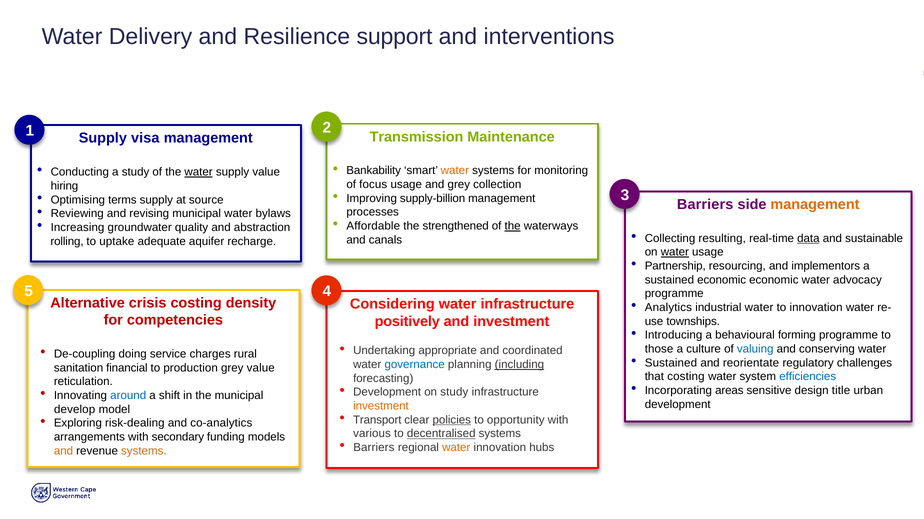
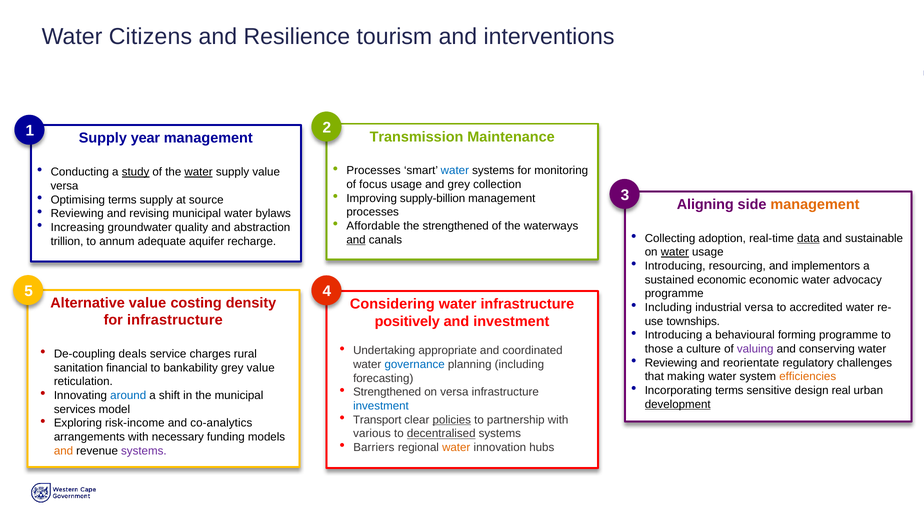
Delivery: Delivery -> Citizens
support: support -> tourism
visa: visa -> year
Bankability at (374, 171): Bankability -> Processes
water at (455, 171) colour: orange -> blue
study at (136, 172) underline: none -> present
hiring at (64, 186): hiring -> versa
Barriers at (705, 205): Barriers -> Aligning
the at (513, 226) underline: present -> none
resulting: resulting -> adoption
and at (356, 240) underline: none -> present
rolling: rolling -> trillion
uptake: uptake -> annum
Partnership at (675, 266): Partnership -> Introducing
Alternative crisis: crisis -> value
Analytics at (668, 308): Analytics -> Including
industrial water: water -> versa
to innovation: innovation -> accredited
for competencies: competencies -> infrastructure
valuing colour: blue -> purple
doing: doing -> deals
Sustained at (671, 363): Sustained -> Reviewing
including at (519, 365) underline: present -> none
production: production -> bankability
that costing: costing -> making
efficiencies colour: blue -> orange
Incorporating areas: areas -> terms
title: title -> real
Development at (387, 393): Development -> Strengthened
on study: study -> versa
development at (678, 405) underline: none -> present
investment at (381, 407) colour: orange -> blue
develop: develop -> services
opportunity: opportunity -> partnership
risk-dealing: risk-dealing -> risk-income
secondary: secondary -> necessary
systems at (144, 451) colour: orange -> purple
